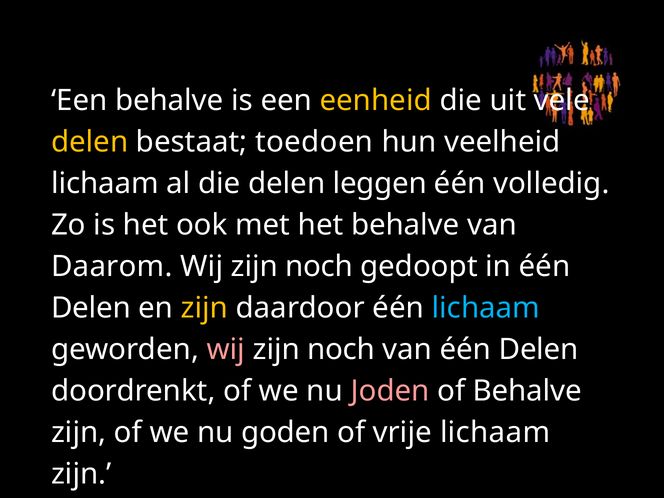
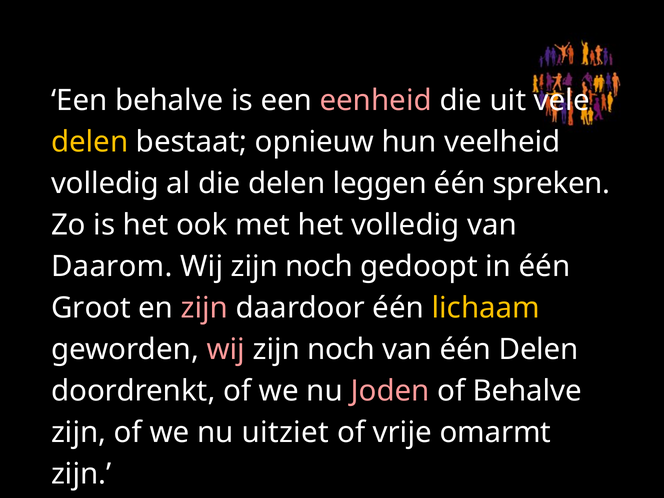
eenheid colour: yellow -> pink
toedoen: toedoen -> opnieuw
lichaam at (105, 183): lichaam -> volledig
volledig: volledig -> spreken
het behalve: behalve -> volledig
Delen at (91, 308): Delen -> Groot
zijn at (204, 308) colour: yellow -> pink
lichaam at (486, 308) colour: light blue -> yellow
goden: goden -> uitziet
vrije lichaam: lichaam -> omarmt
